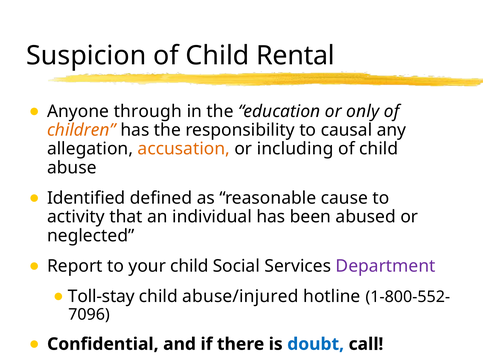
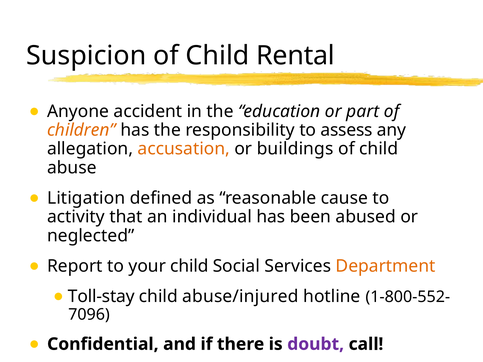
through: through -> accident
only: only -> part
causal: causal -> assess
including: including -> buildings
Identified: Identified -> Litigation
Department colour: purple -> orange
doubt colour: blue -> purple
